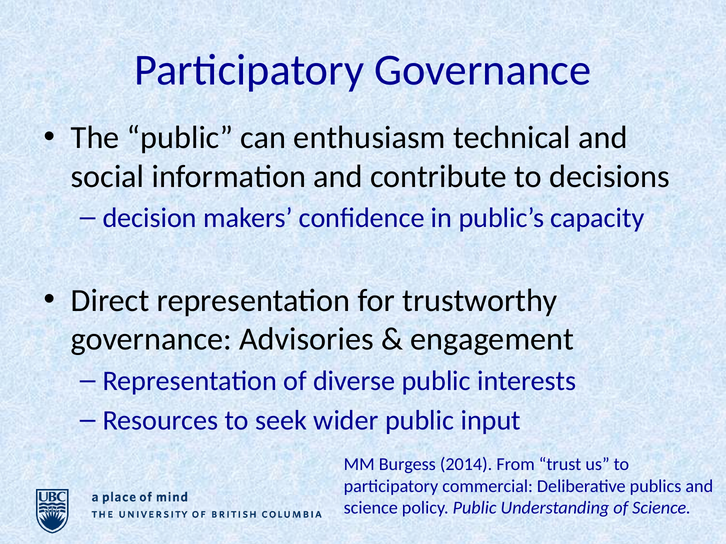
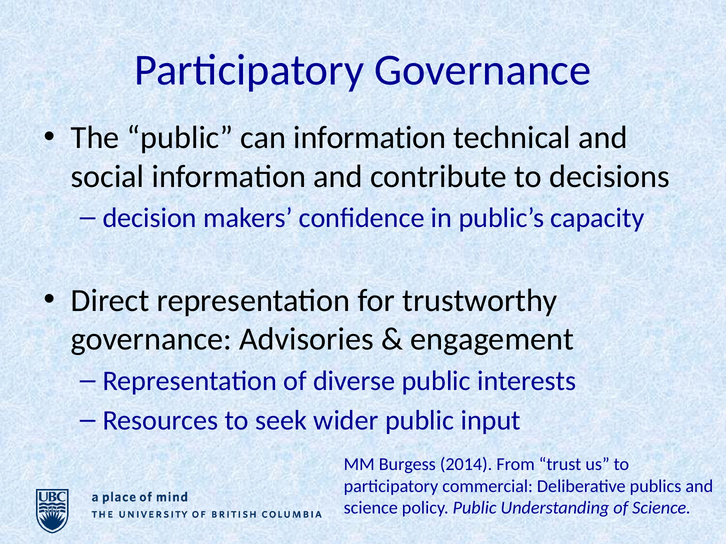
can enthusiasm: enthusiasm -> information
